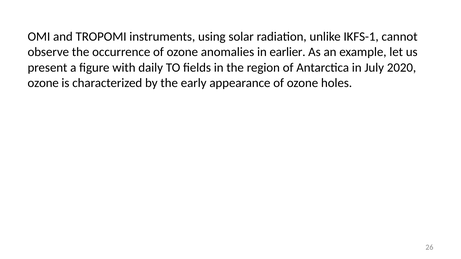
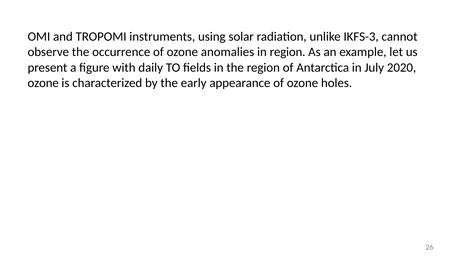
IKFS-1: IKFS-1 -> IKFS-3
in earlier: earlier -> region
